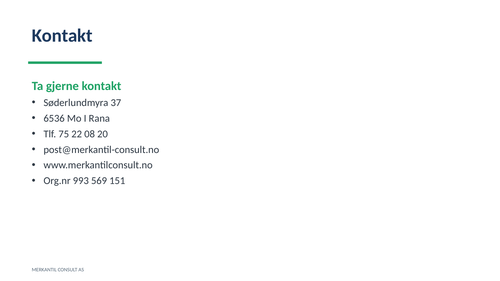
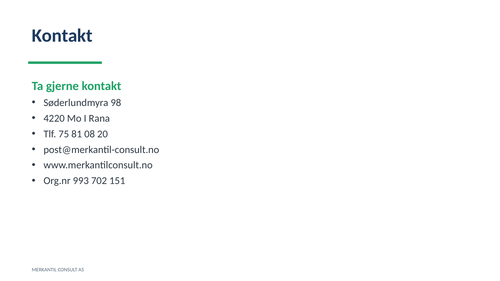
37: 37 -> 98
6536: 6536 -> 4220
22: 22 -> 81
569: 569 -> 702
